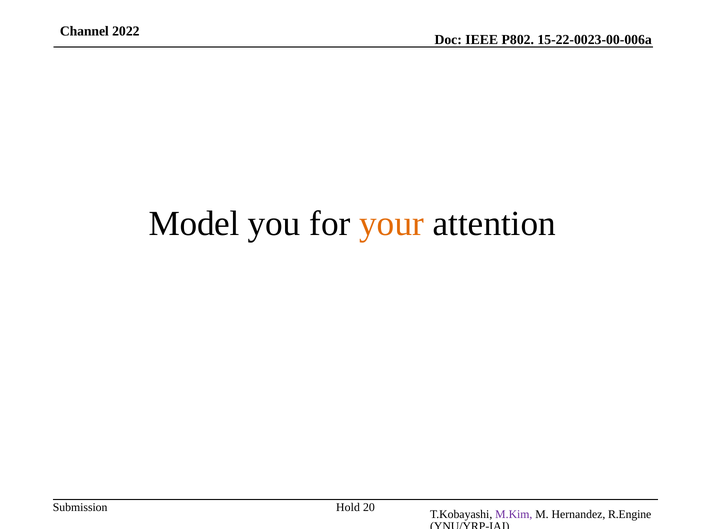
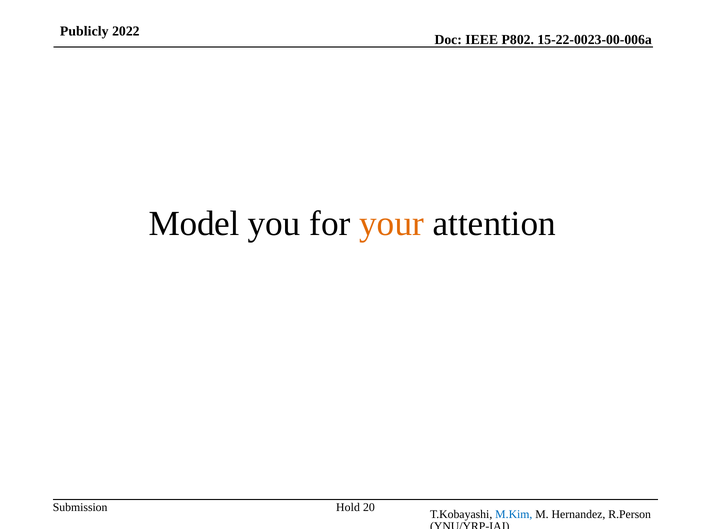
Channel: Channel -> Publicly
M.Kim colour: purple -> blue
R.Engine: R.Engine -> R.Person
